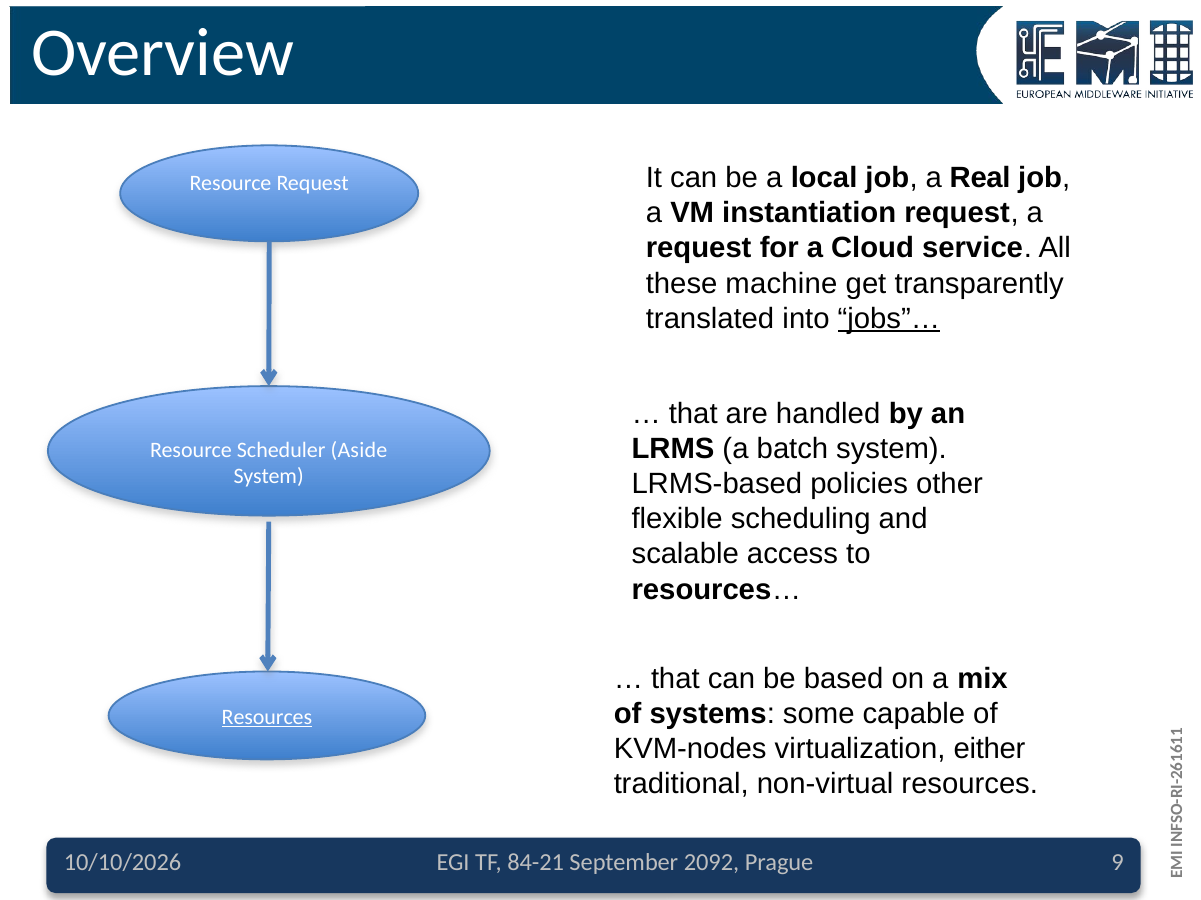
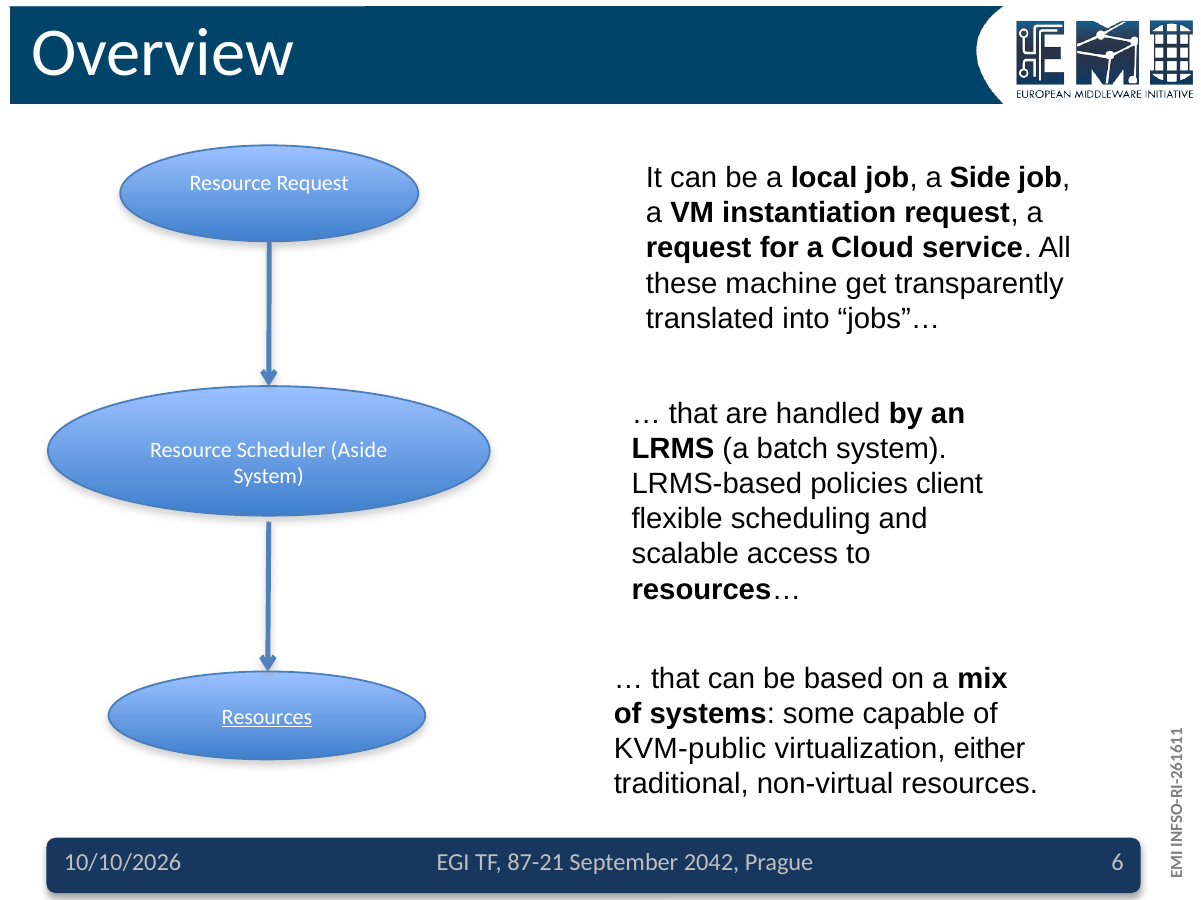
Real: Real -> Side
jobs”… underline: present -> none
other: other -> client
KVM-nodes: KVM-nodes -> KVM-public
84-21: 84-21 -> 87-21
2092: 2092 -> 2042
Prague 9: 9 -> 6
